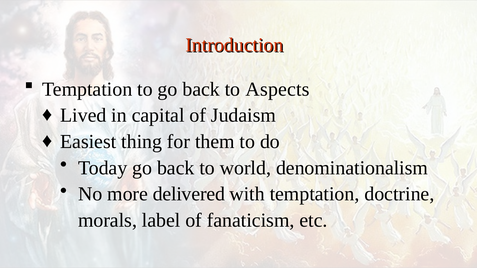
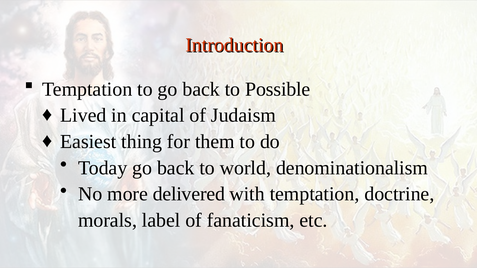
Aspects: Aspects -> Possible
